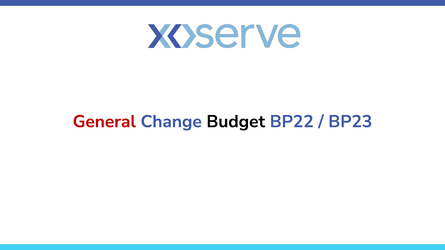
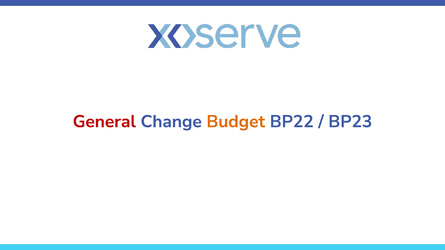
Budget colour: black -> orange
